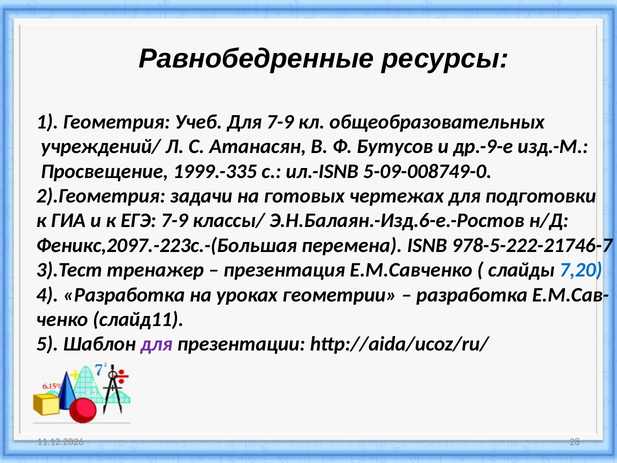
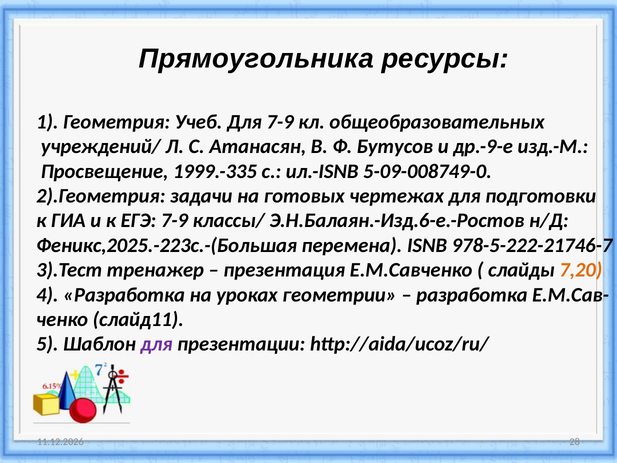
Равнобедренные: Равнобедренные -> Прямоугольника
Феникс,2097.-223с.-(Большая: Феникс,2097.-223с.-(Большая -> Феникс,2025.-223с.-(Большая
7,20 colour: blue -> orange
